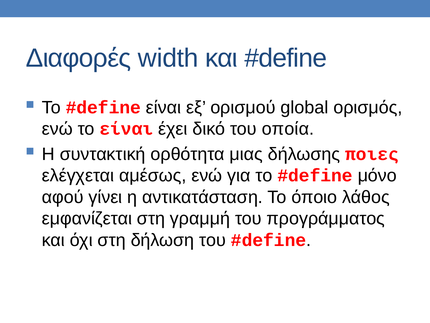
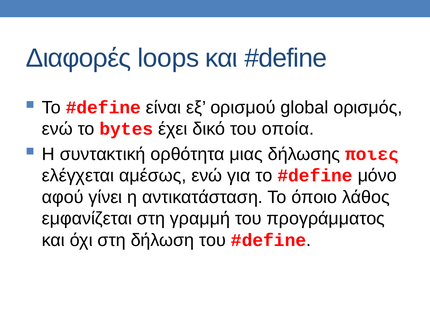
width: width -> loops
το είναι: είναι -> bytes
